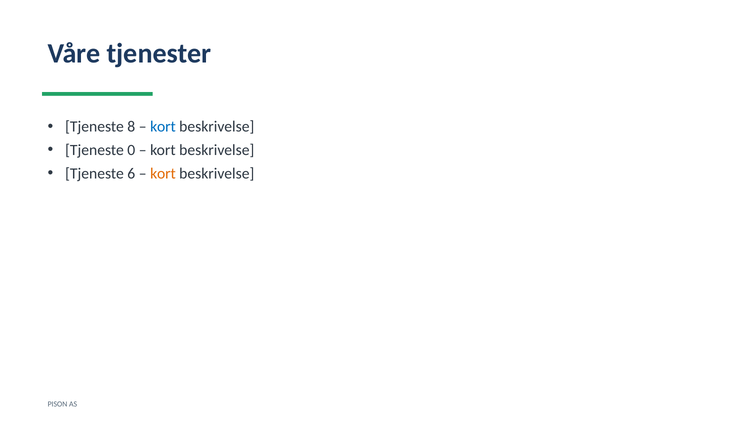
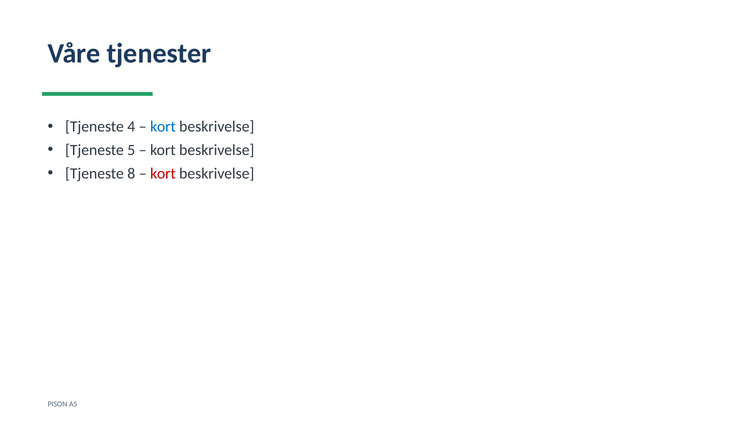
8: 8 -> 4
0: 0 -> 5
6: 6 -> 8
kort at (163, 174) colour: orange -> red
